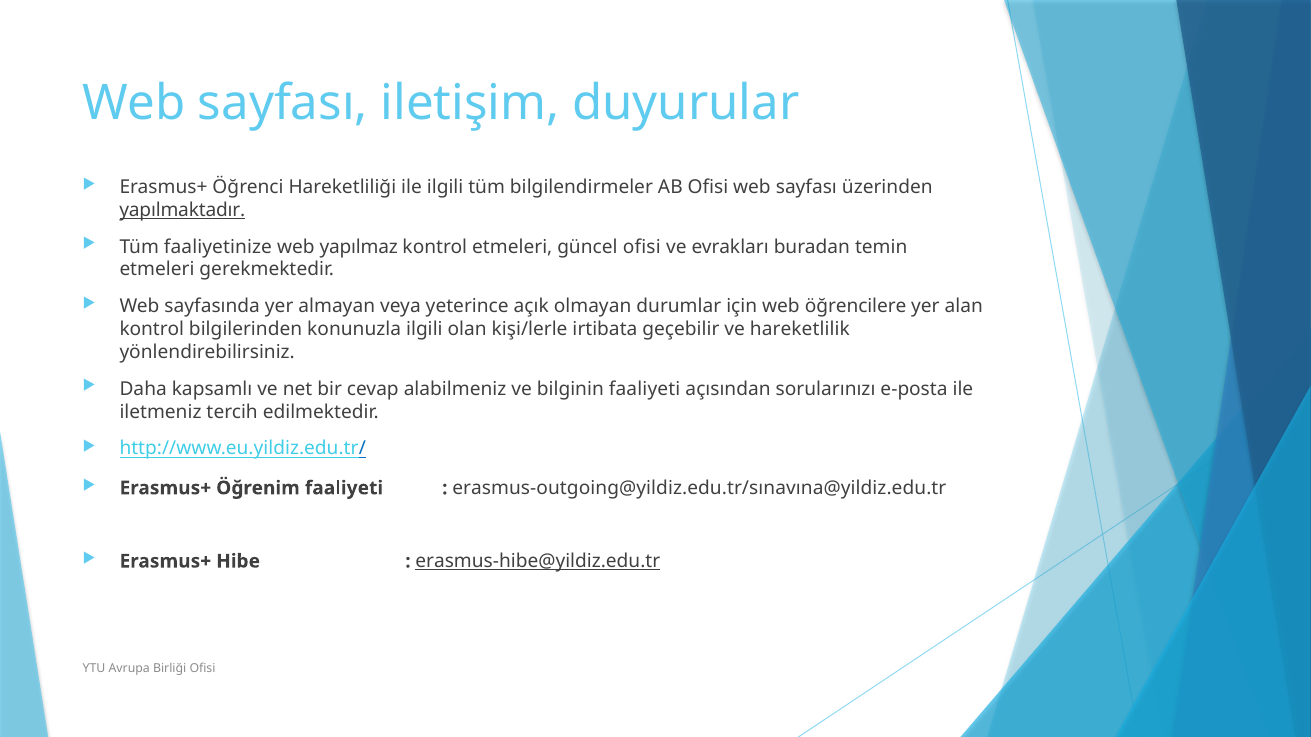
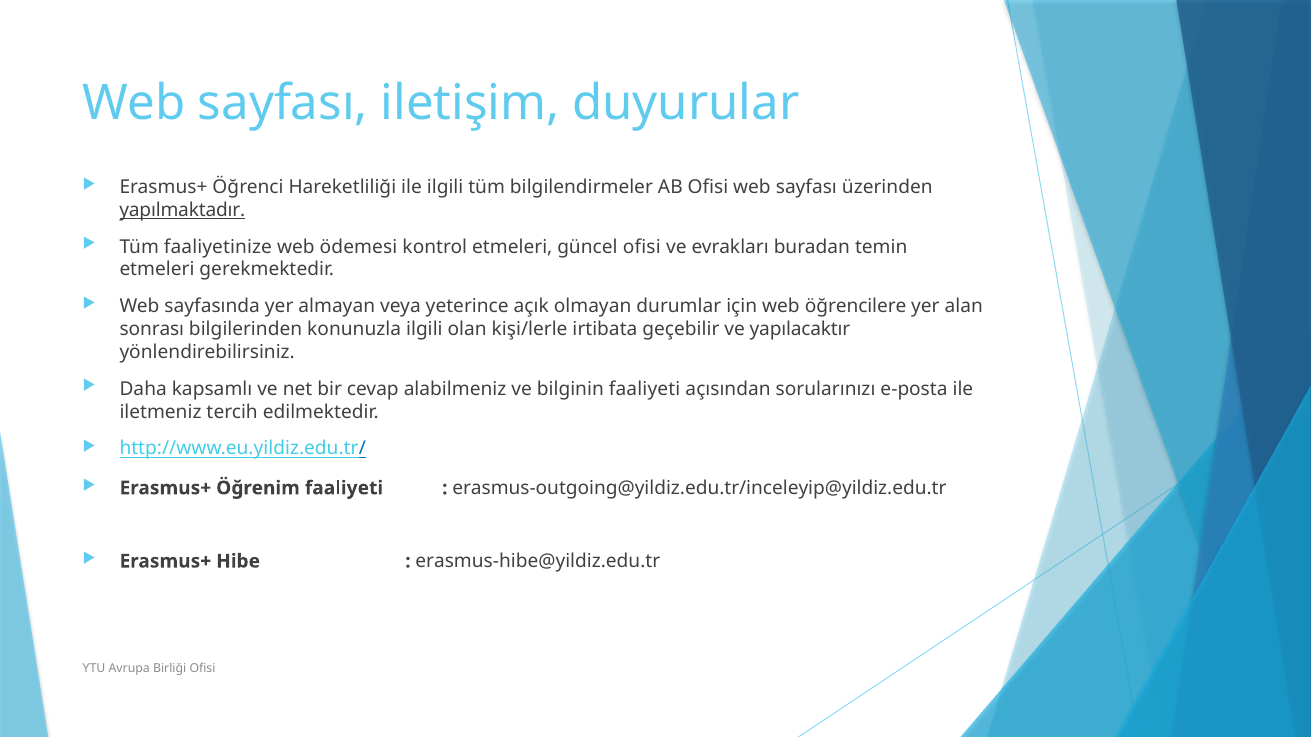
yapılmaz: yapılmaz -> ödemesi
kontrol at (152, 329): kontrol -> sonrası
hareketlilik: hareketlilik -> yapılacaktır
erasmus-outgoing@yildiz.edu.tr/sınavına@yildiz.edu.tr: erasmus-outgoing@yildiz.edu.tr/sınavına@yildiz.edu.tr -> erasmus-outgoing@yildiz.edu.tr/inceleyip@yildiz.edu.tr
erasmus-hibe@yildiz.edu.tr underline: present -> none
